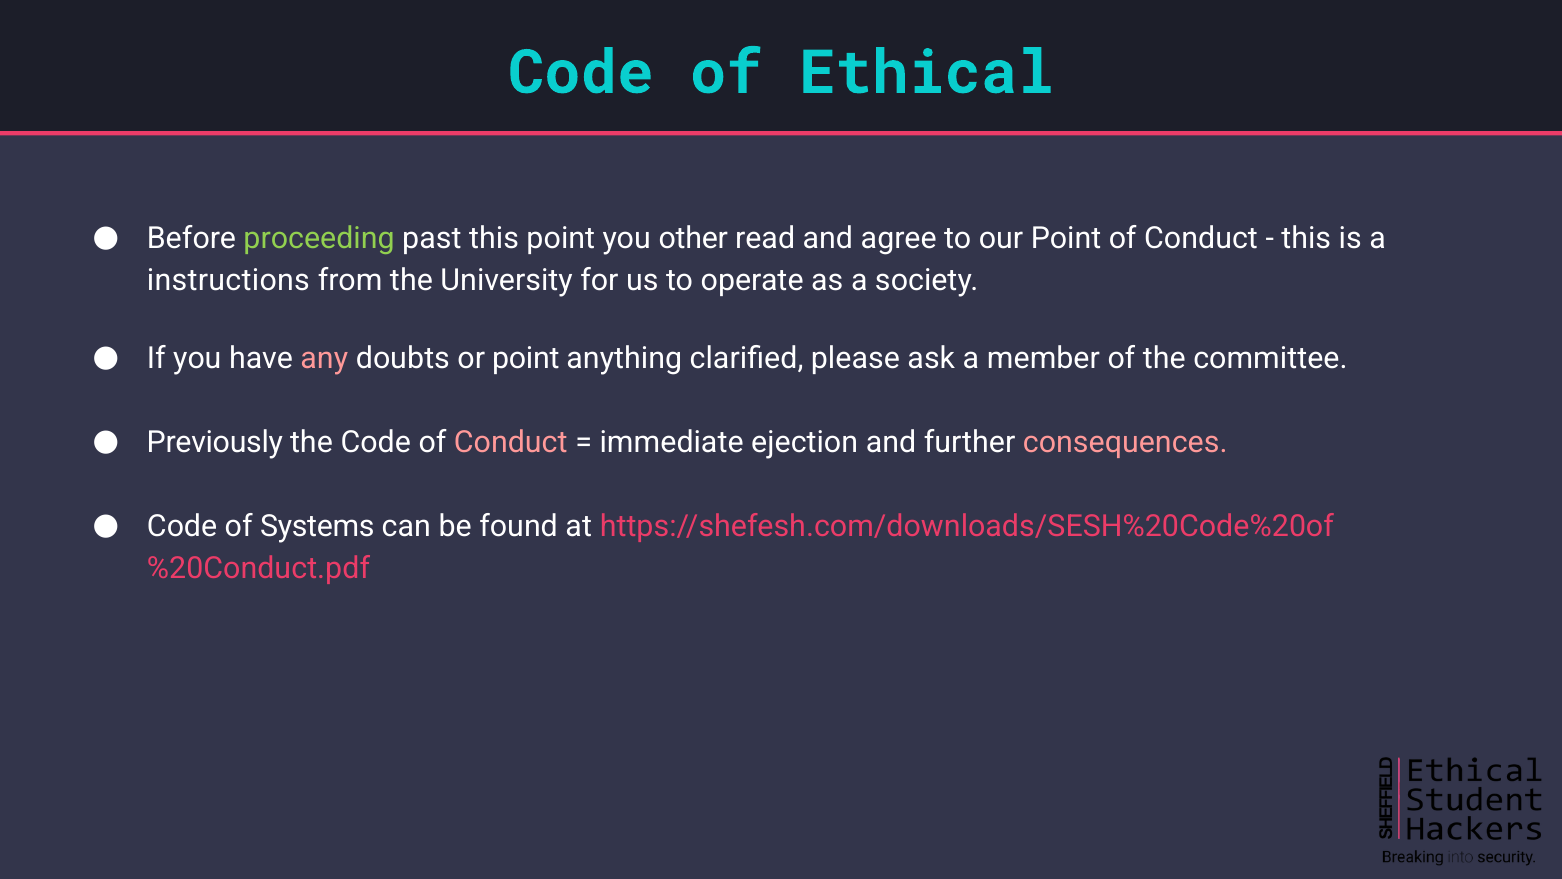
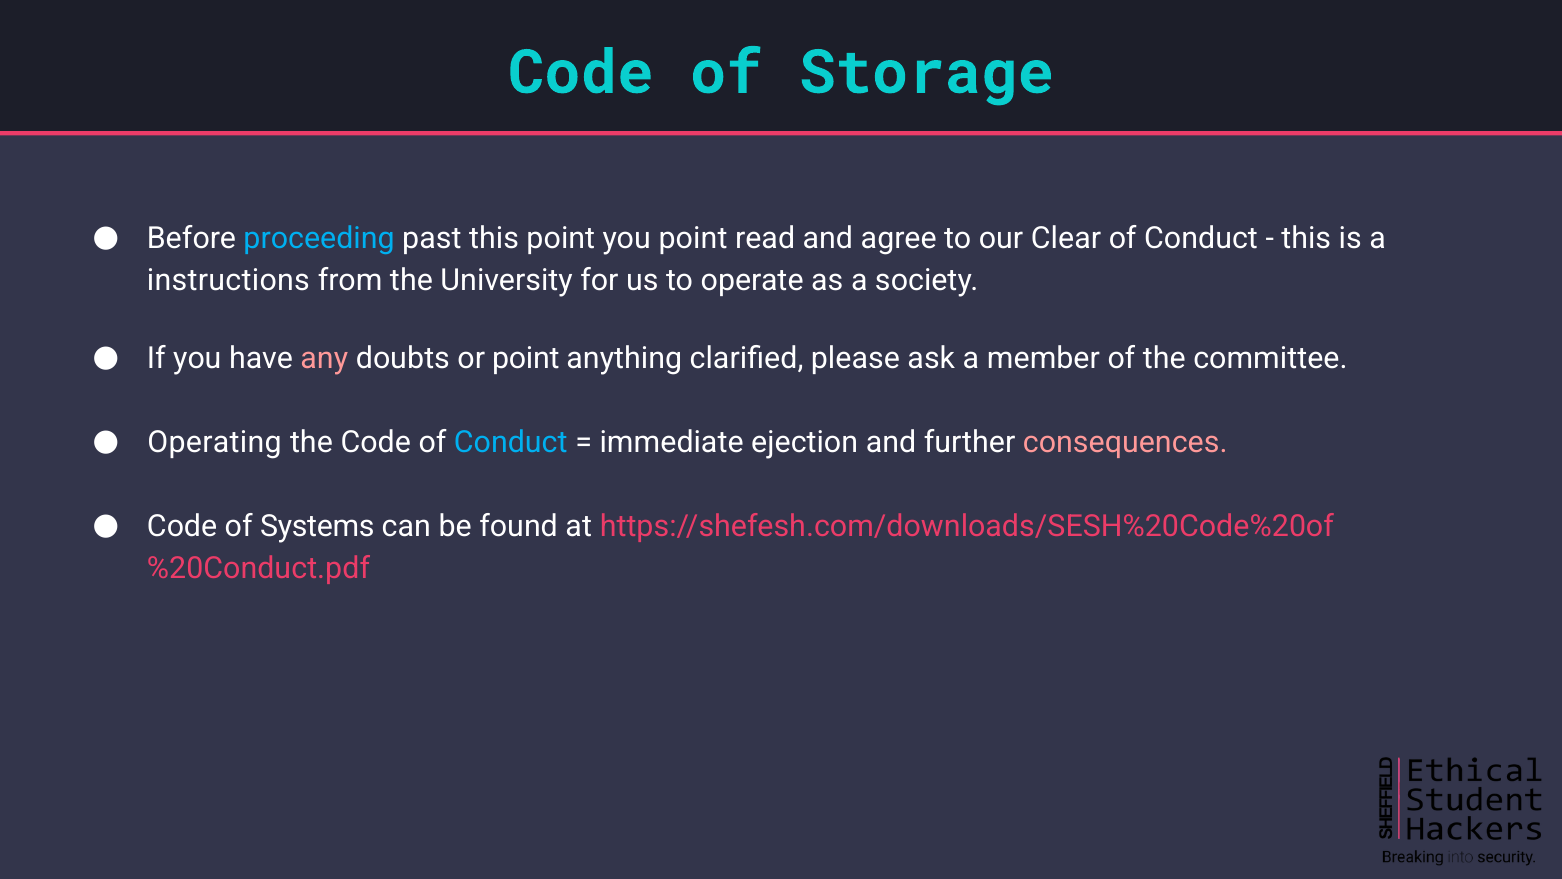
Ethical: Ethical -> Storage
proceeding colour: light green -> light blue
you other: other -> point
our Point: Point -> Clear
Previously: Previously -> Operating
Conduct at (511, 442) colour: pink -> light blue
